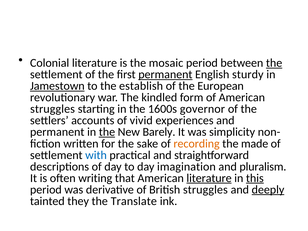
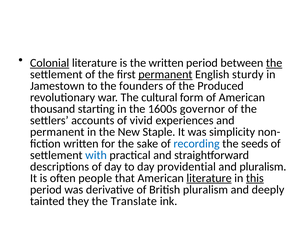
Colonial underline: none -> present
the mosaic: mosaic -> written
Jamestown underline: present -> none
establish: establish -> founders
European: European -> Produced
kindled: kindled -> cultural
struggles at (53, 109): struggles -> thousand
the at (107, 132) underline: present -> none
Barely: Barely -> Staple
recording colour: orange -> blue
made: made -> seeds
imagination: imagination -> providential
writing: writing -> people
British struggles: struggles -> pluralism
deeply underline: present -> none
